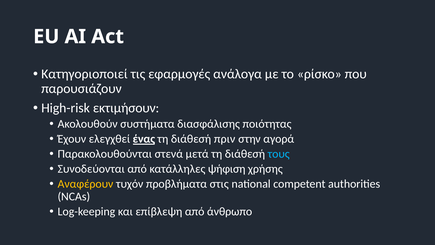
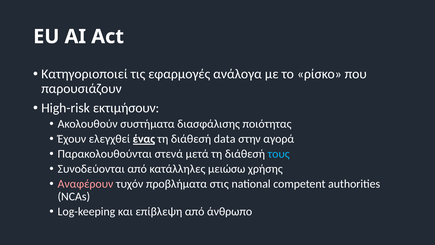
πριν: πριν -> data
ψήφιση: ψήφιση -> μειώσω
Αναφέρουν colour: yellow -> pink
